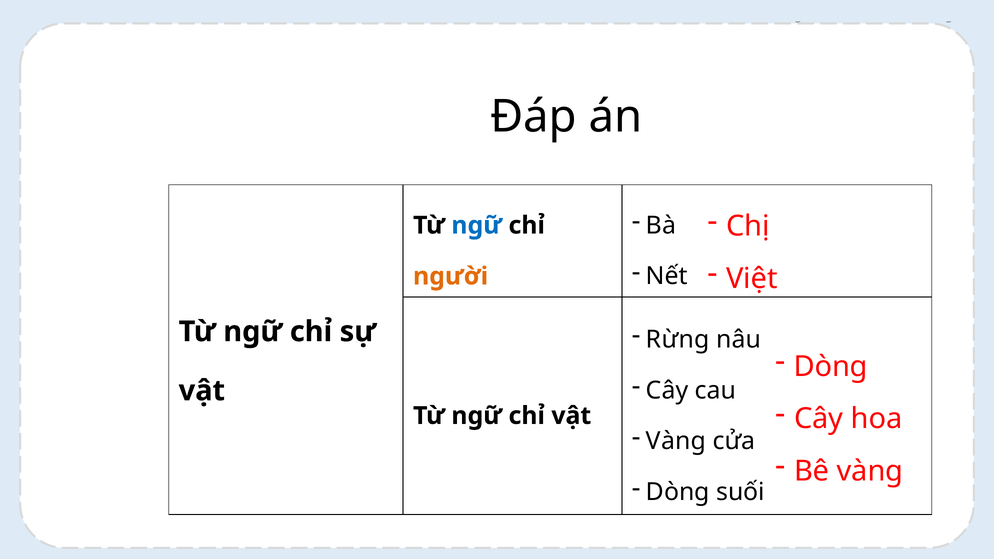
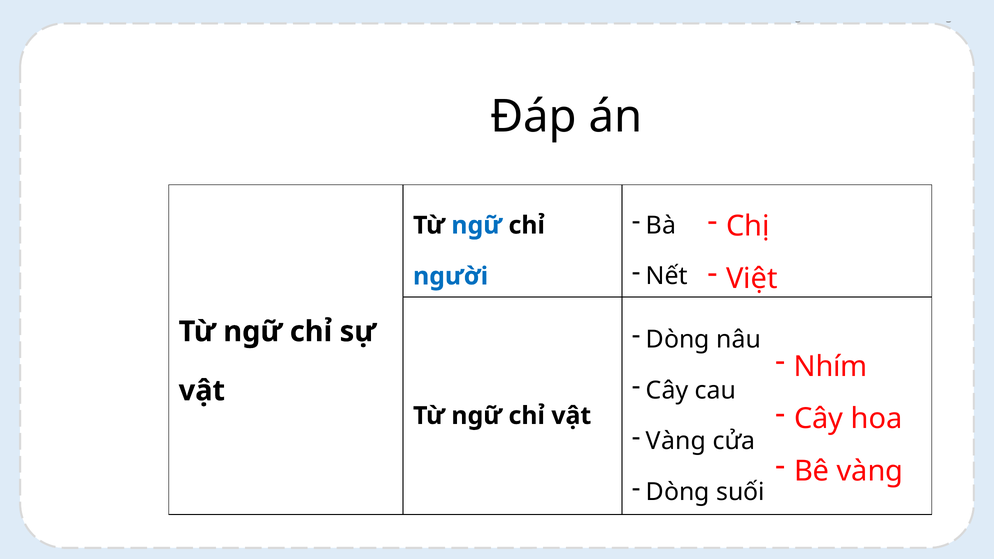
người colour: orange -> blue
Rừng at (678, 340): Rừng -> Dòng
Dòng at (831, 367): Dòng -> Nhím
